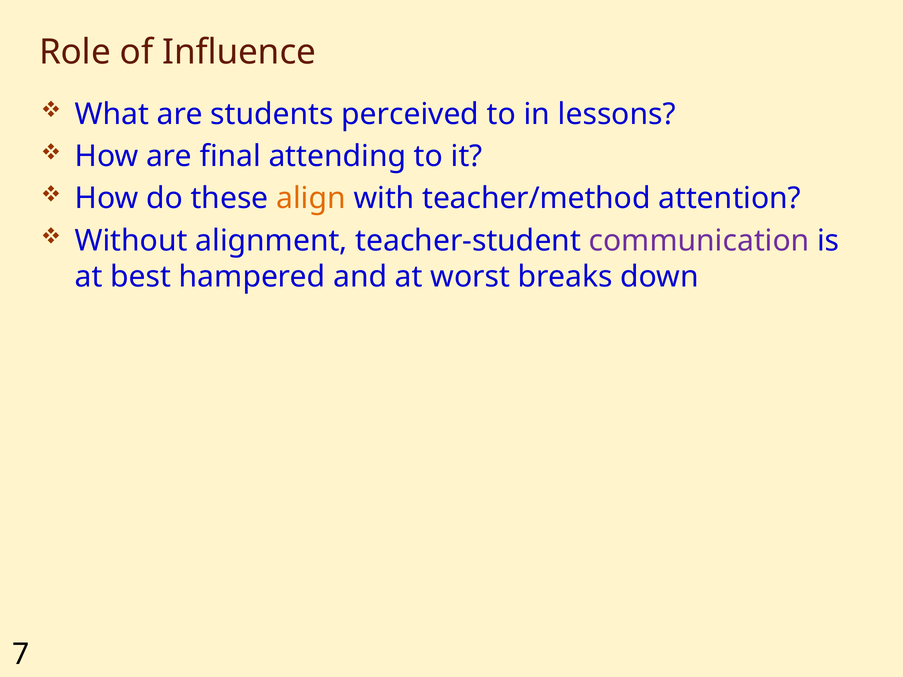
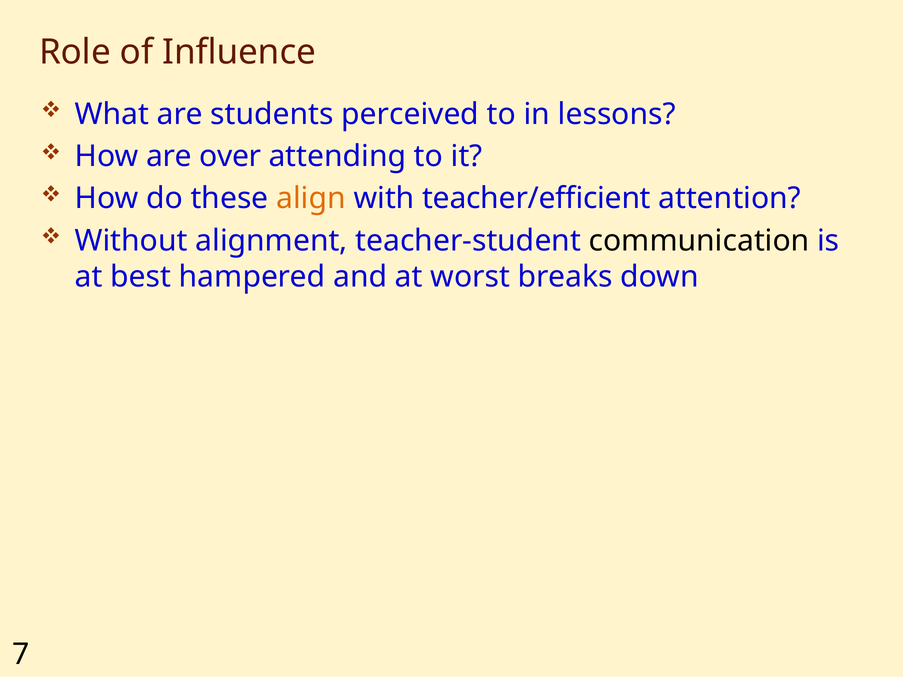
final: final -> over
teacher/method: teacher/method -> teacher/efficient
communication colour: purple -> black
